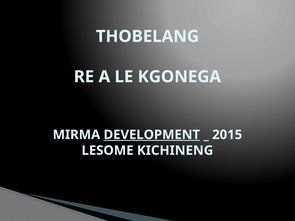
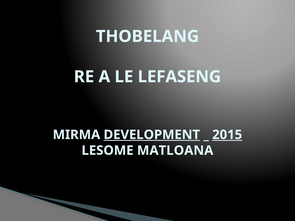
KGONEGA: KGONEGA -> LEFASENG
2015 underline: none -> present
KICHINENG: KICHINENG -> MATLOANA
